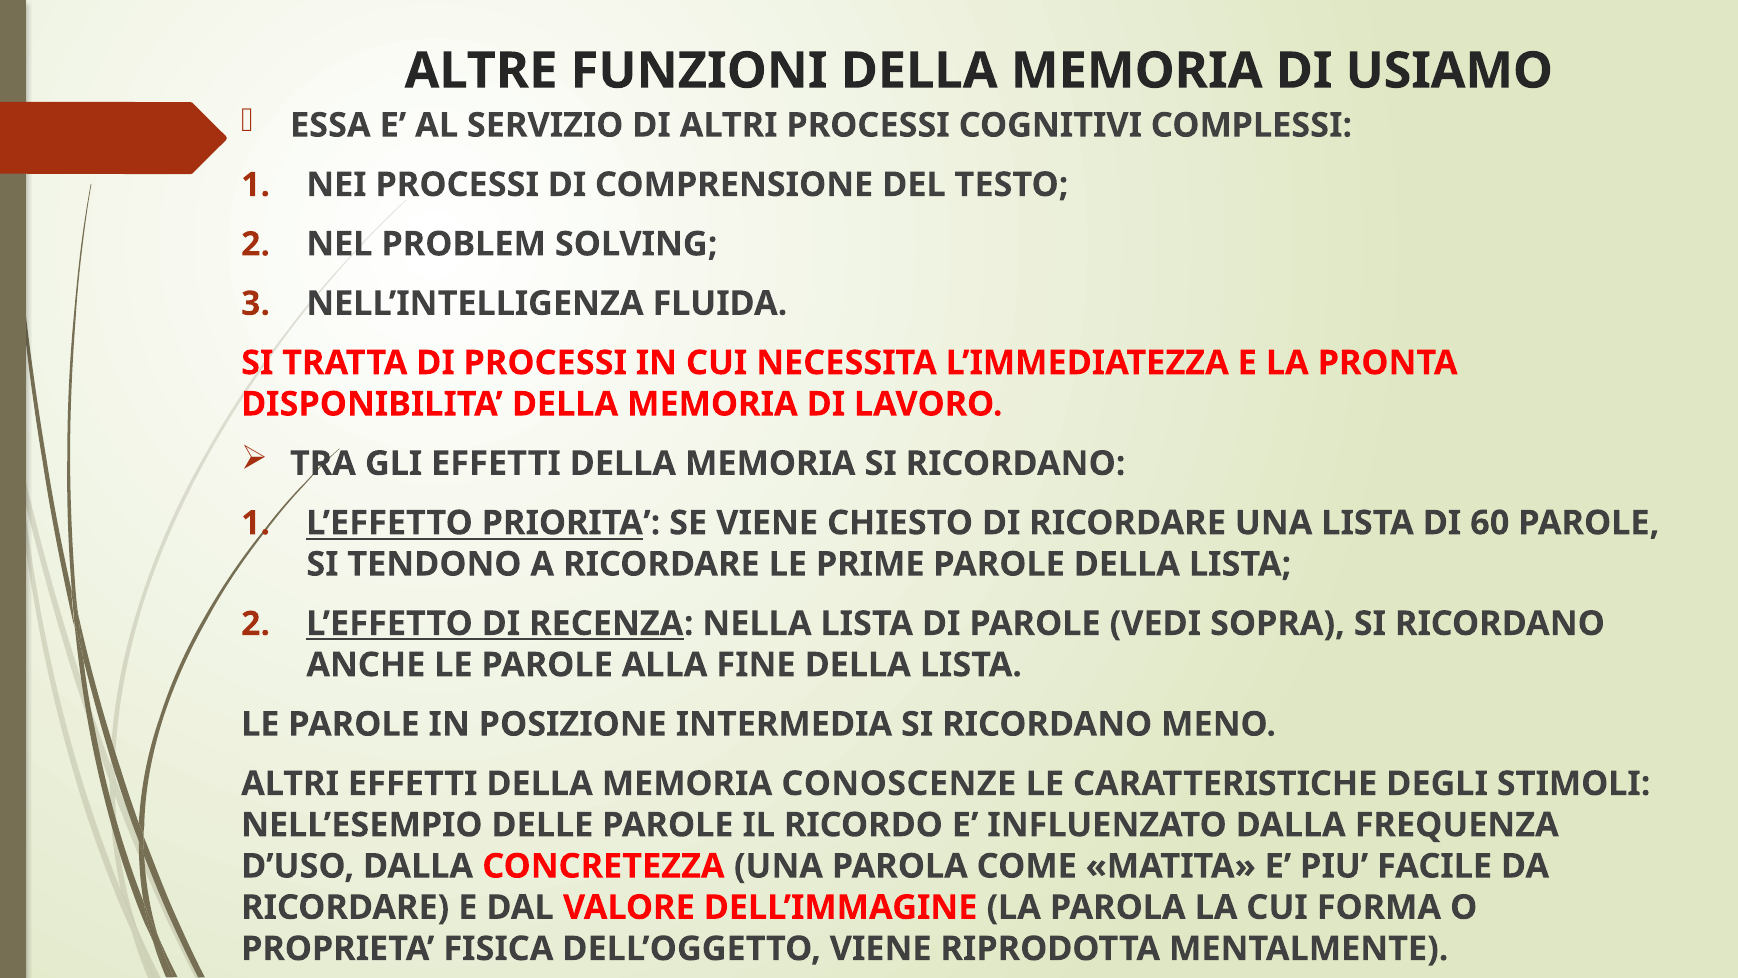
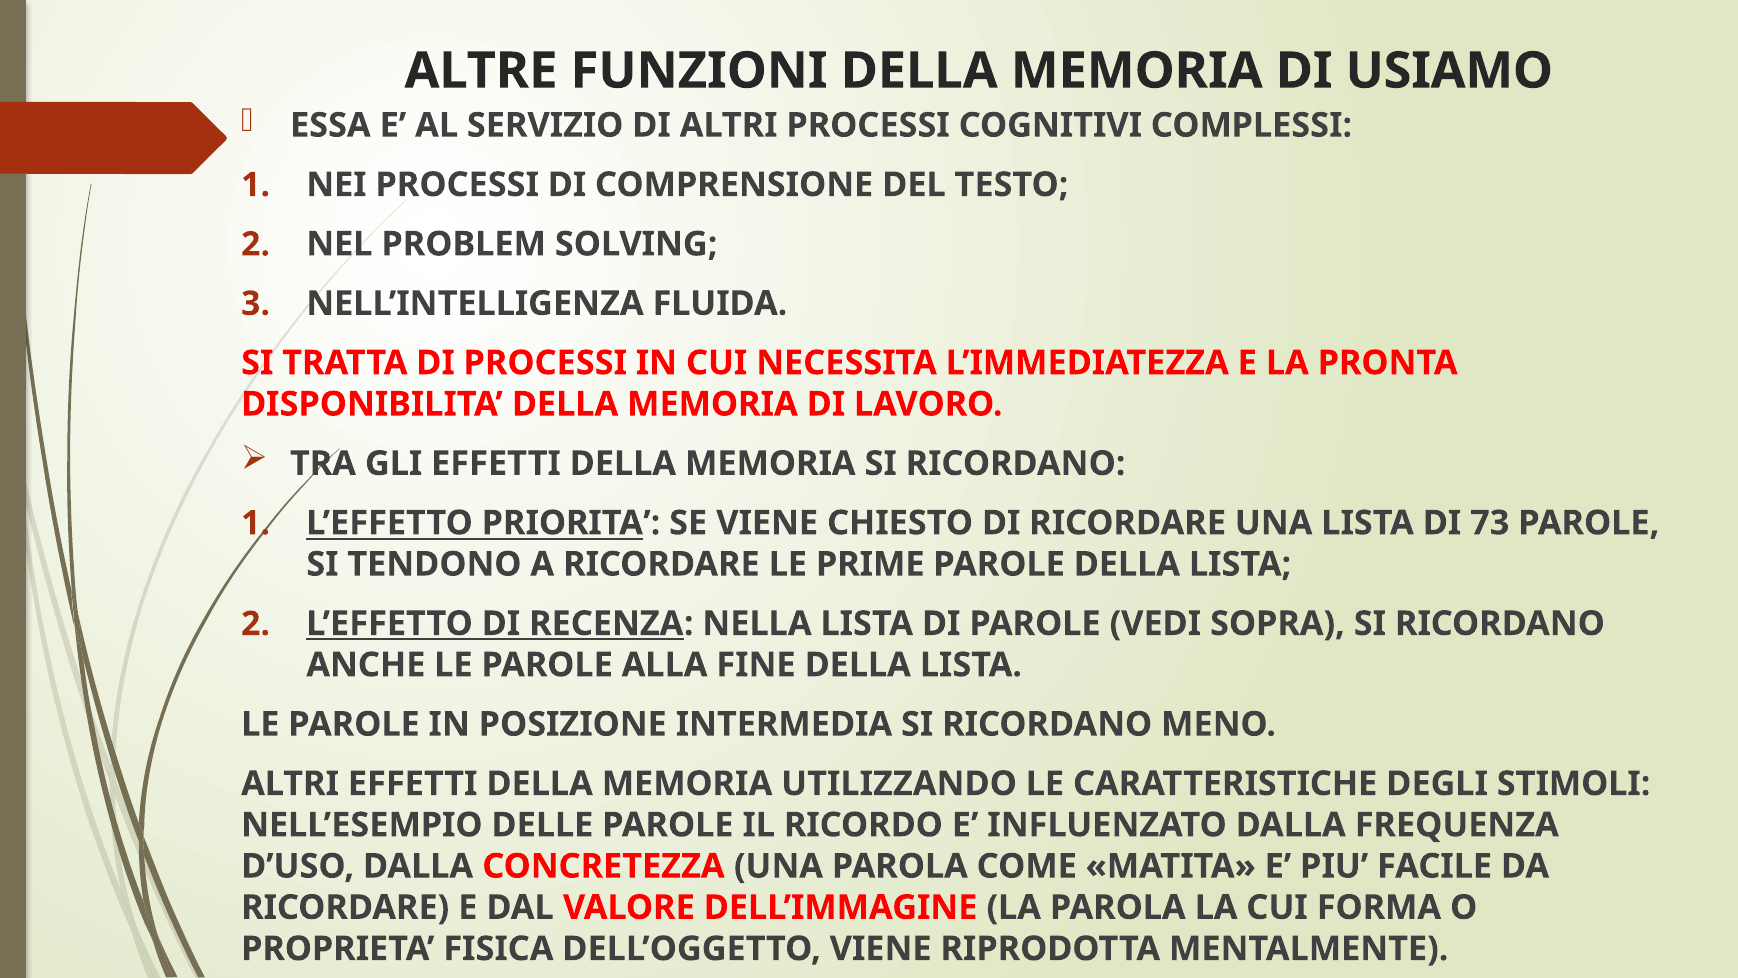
60: 60 -> 73
CONOSCENZE: CONOSCENZE -> UTILIZZANDO
